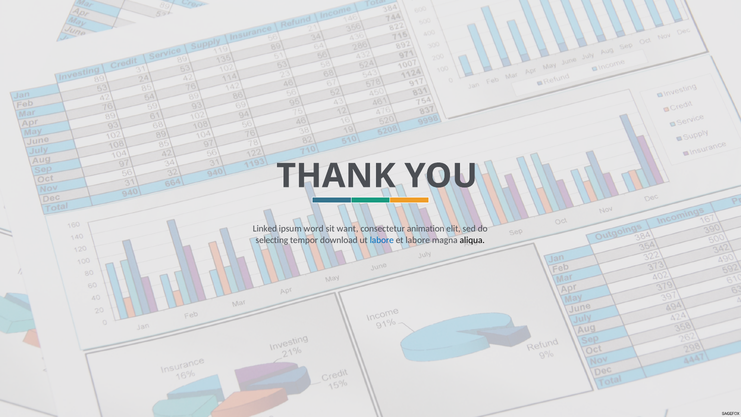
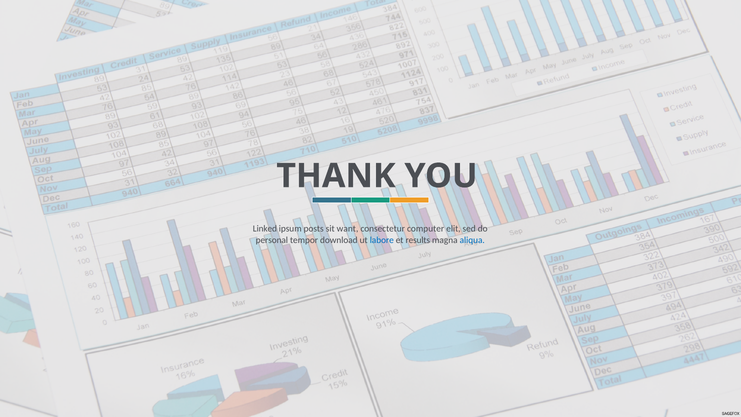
word: word -> posts
animation: animation -> computer
selecting: selecting -> personal
et labore: labore -> results
aliqua colour: black -> blue
